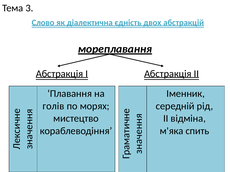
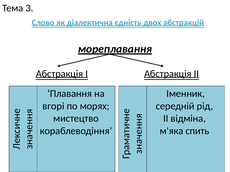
голів: голів -> вгорі
